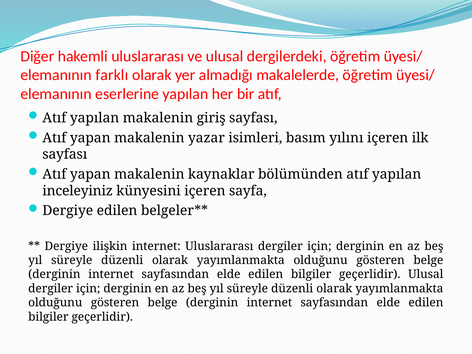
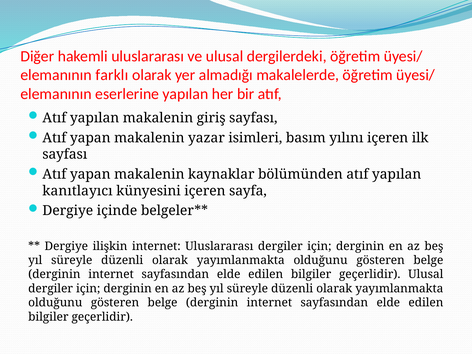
inceleyiniz: inceleyiniz -> kanıtlayıcı
Dergiye edilen: edilen -> içinde
